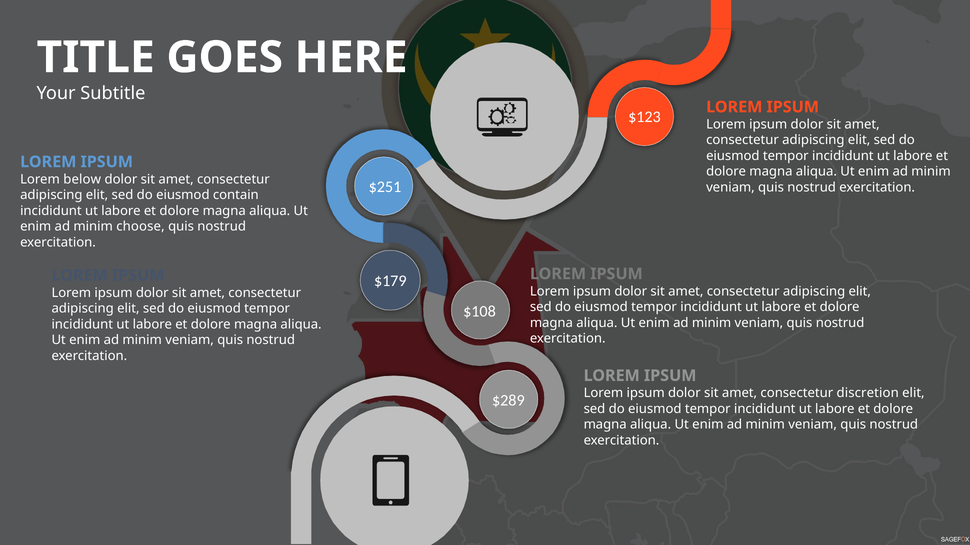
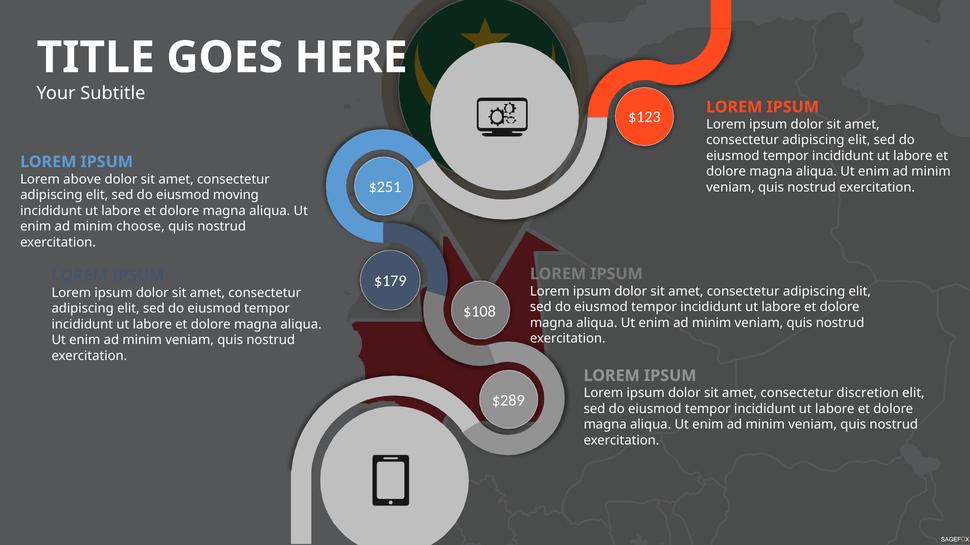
below: below -> above
contain: contain -> moving
